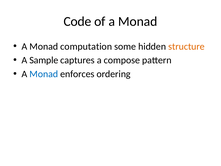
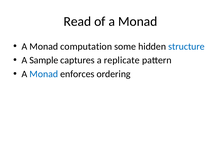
Code: Code -> Read
structure colour: orange -> blue
compose: compose -> replicate
